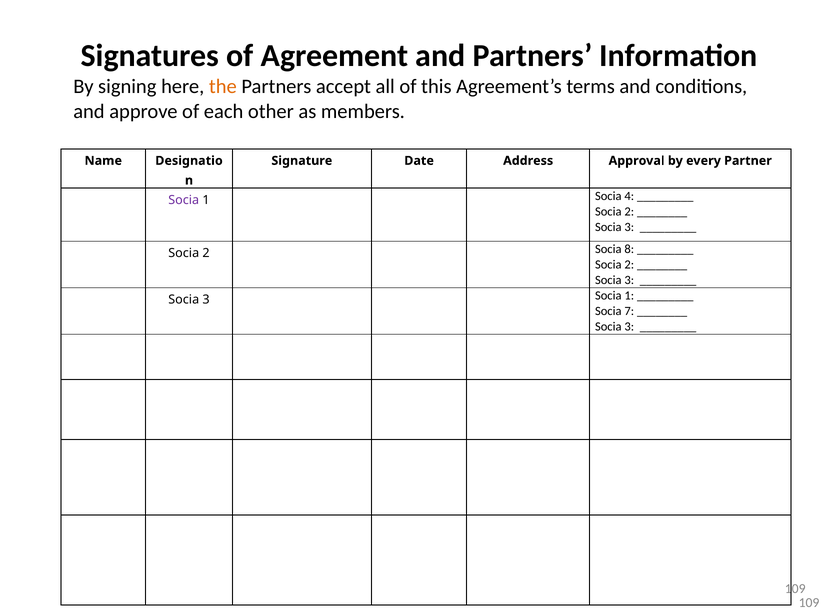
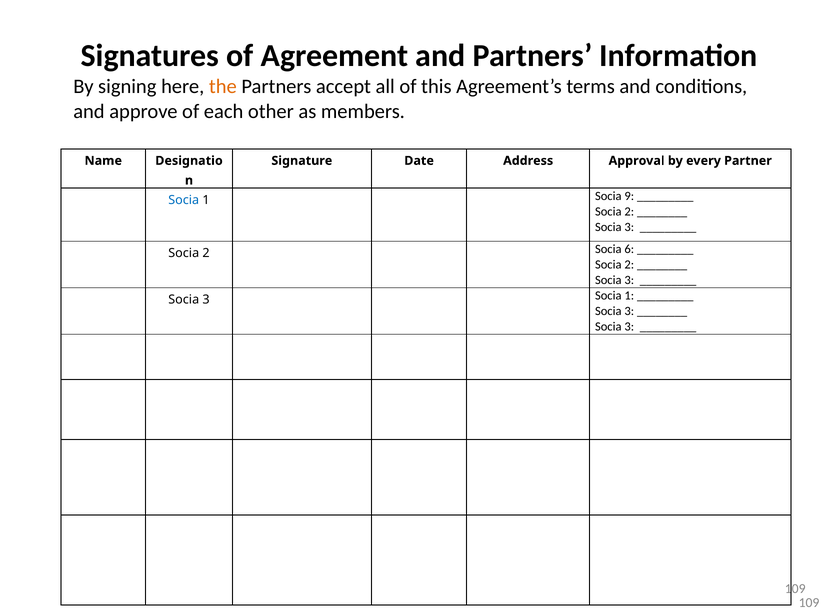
Socia at (184, 200) colour: purple -> blue
4: 4 -> 9
8: 8 -> 6
7 at (629, 311): 7 -> 3
